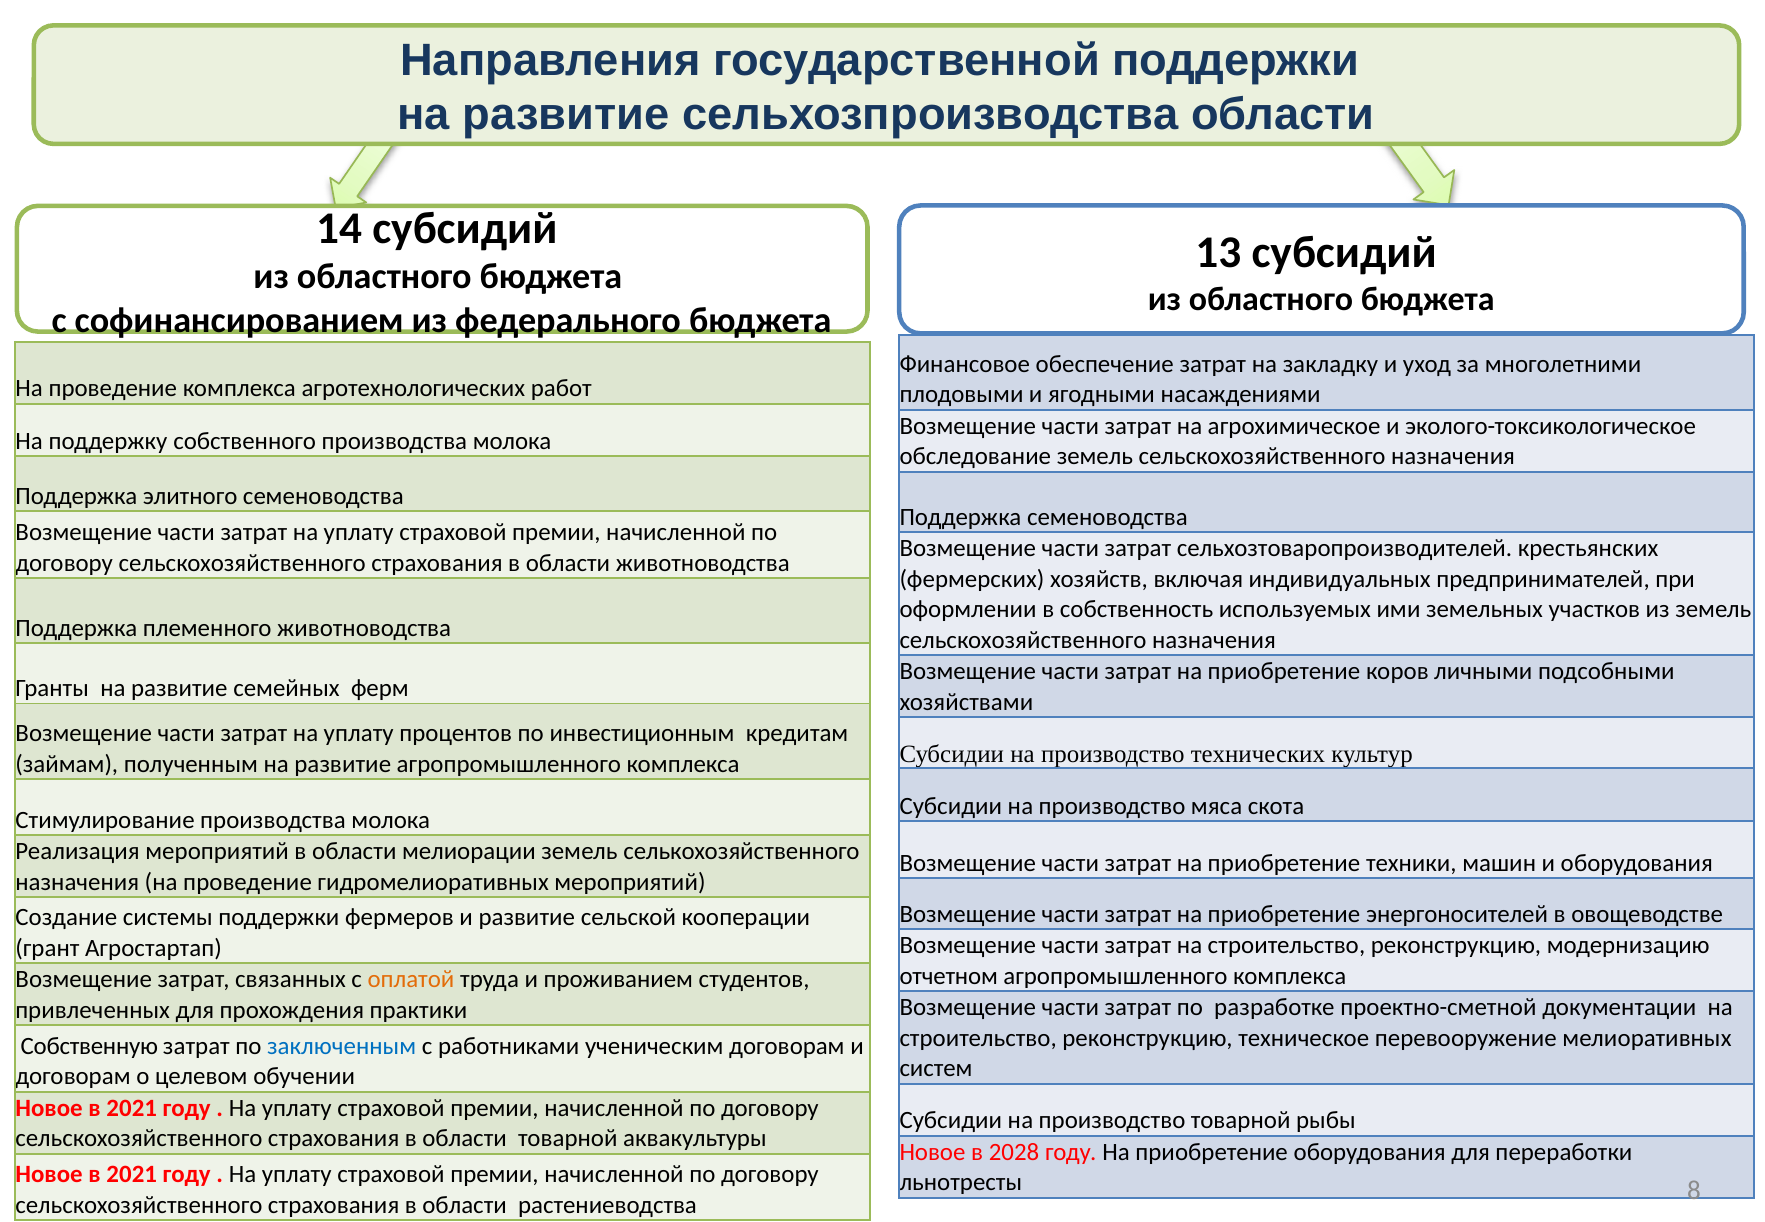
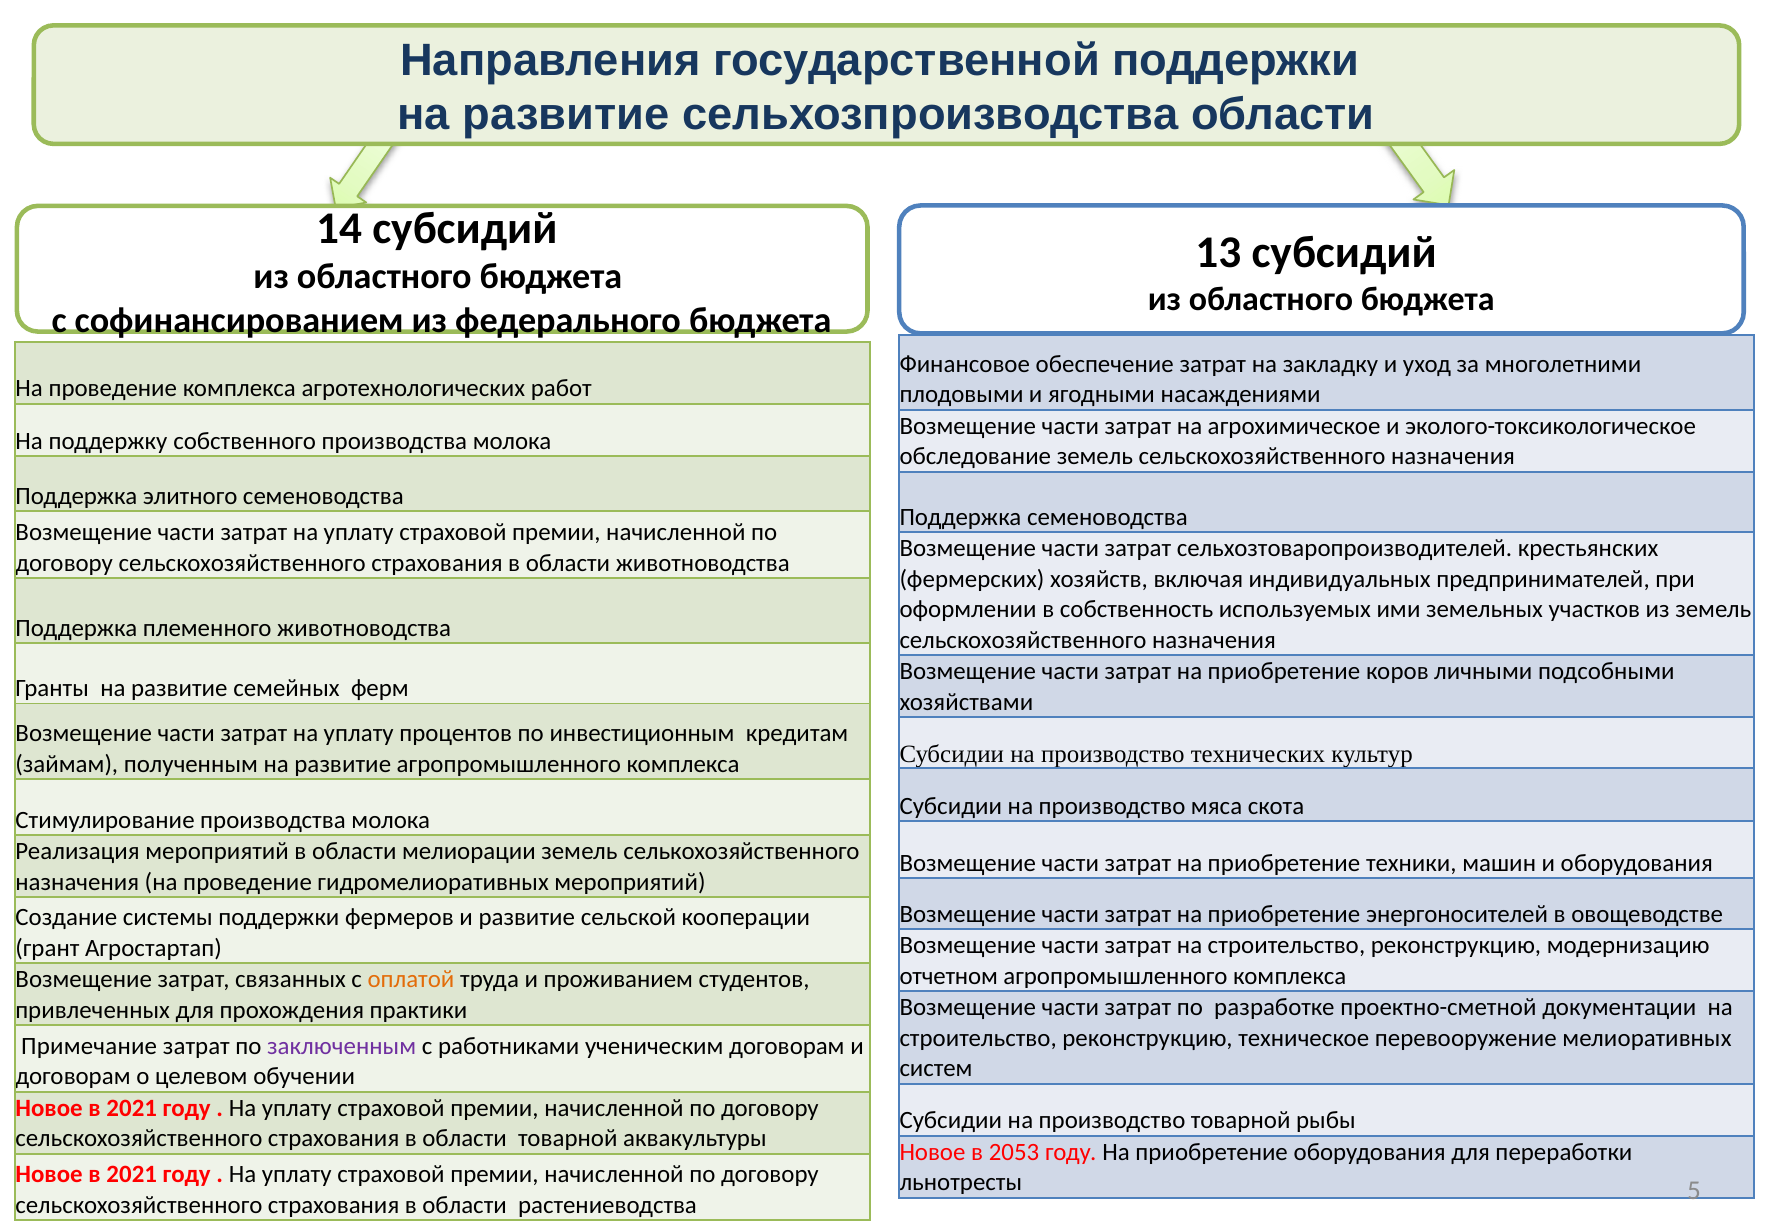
Собственную: Собственную -> Примечание
заключенным colour: blue -> purple
2028: 2028 -> 2053
8: 8 -> 5
